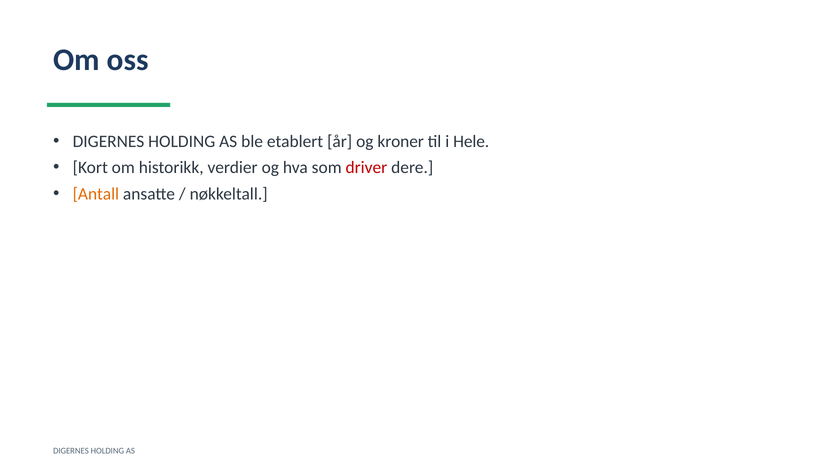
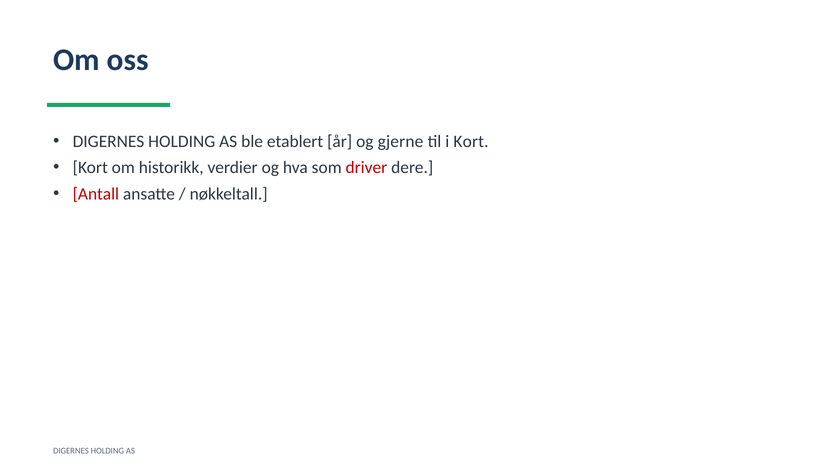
kroner: kroner -> gjerne
i Hele: Hele -> Kort
Antall colour: orange -> red
